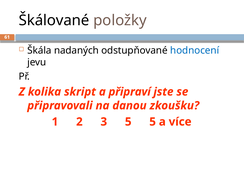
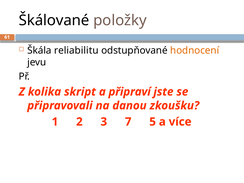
nadaných: nadaných -> reliabilitu
hodnocení colour: blue -> orange
3 5: 5 -> 7
